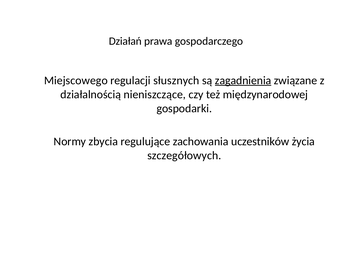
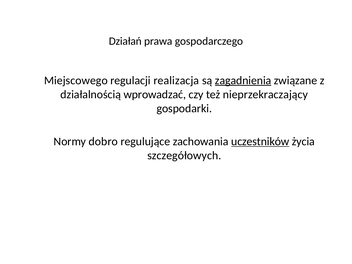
słusznych: słusznych -> realizacja
nieniszczące: nieniszczące -> wprowadzać
międzynarodowej: międzynarodowej -> nieprzekraczający
zbycia: zbycia -> dobro
uczestników underline: none -> present
